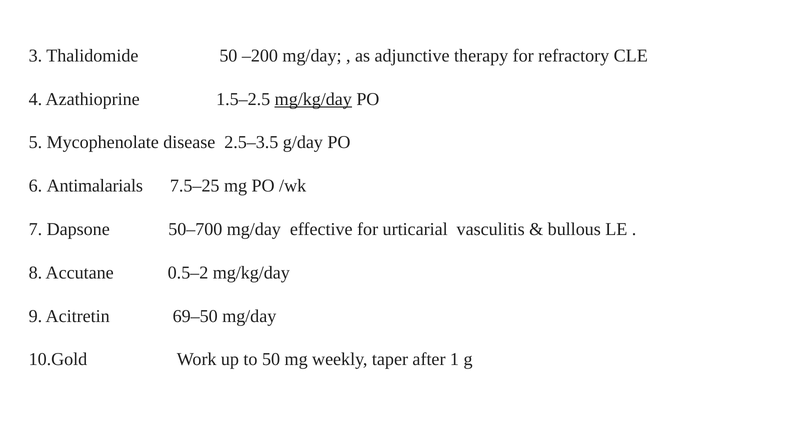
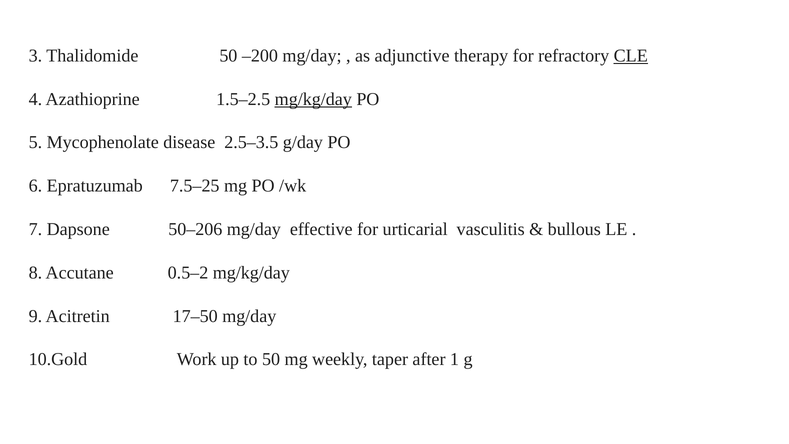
CLE underline: none -> present
Antimalarials: Antimalarials -> Epratuzumab
50–700: 50–700 -> 50–206
69–50: 69–50 -> 17–50
